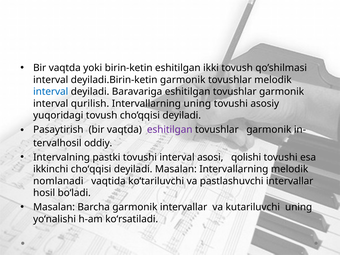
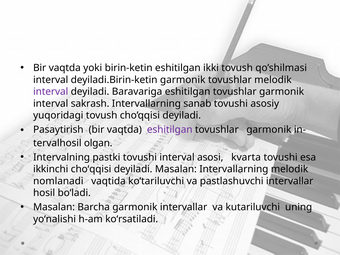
interval at (51, 92) colour: blue -> purple
qurilish: qurilish -> sakrash
Intervallarning uning: uning -> sanab
oddiy: oddiy -> olgan
qоlishi: qоlishi -> kvarta
